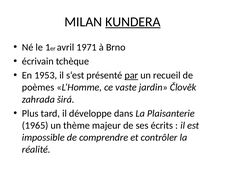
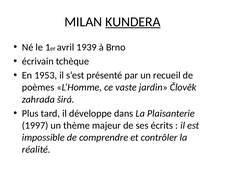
1971: 1971 -> 1939
par underline: present -> none
1965: 1965 -> 1997
